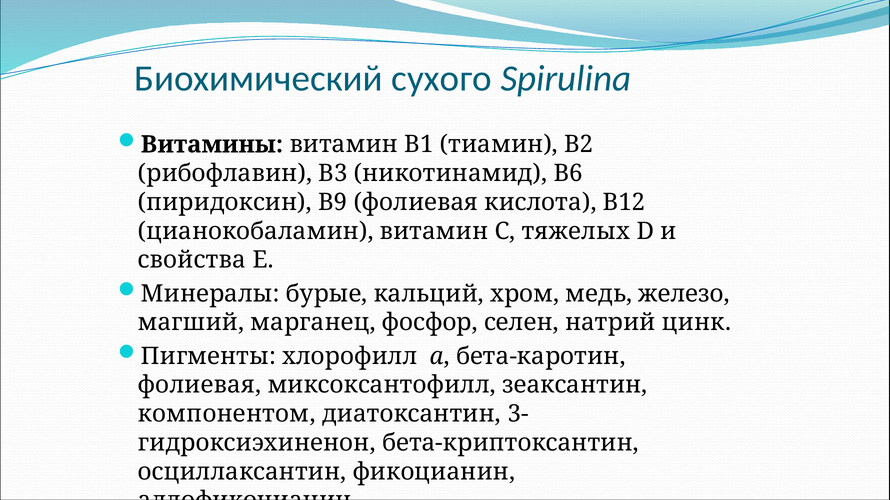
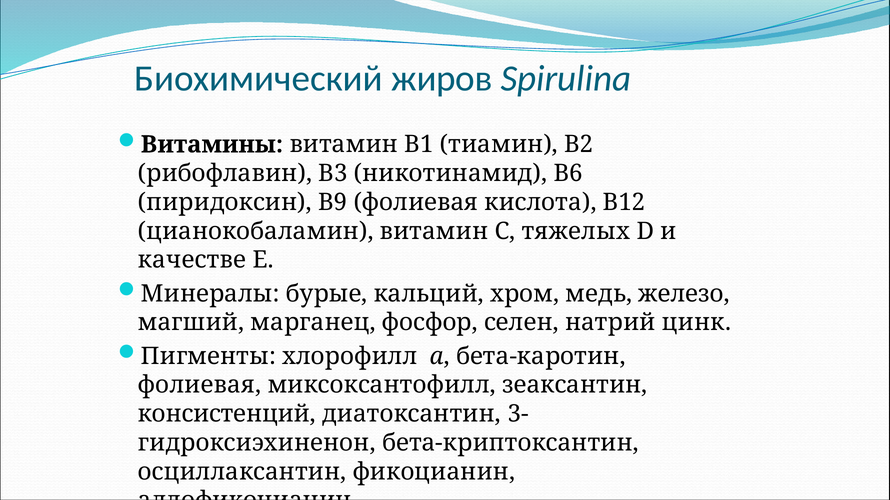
сухого: сухого -> жиров
свойства: свойства -> качестве
компонентом: компонентом -> консистенций
